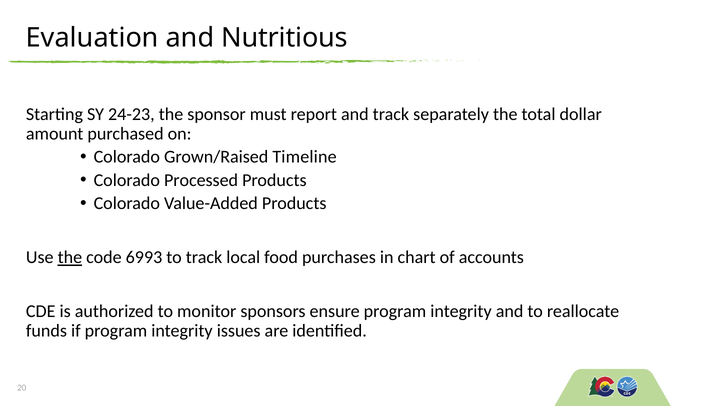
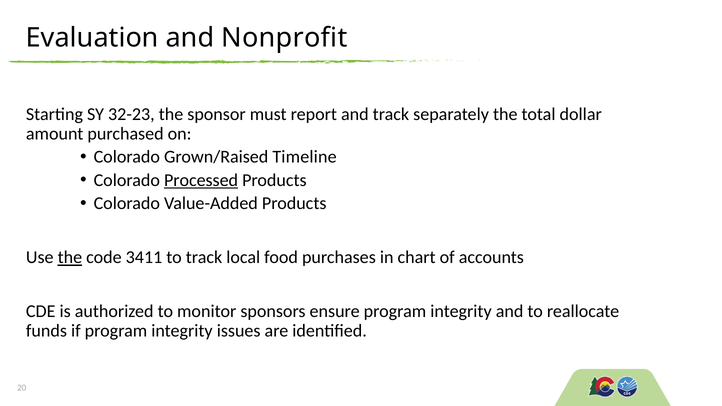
Nutritious: Nutritious -> Nonprofit
24-23: 24-23 -> 32-23
Processed underline: none -> present
6993: 6993 -> 3411
